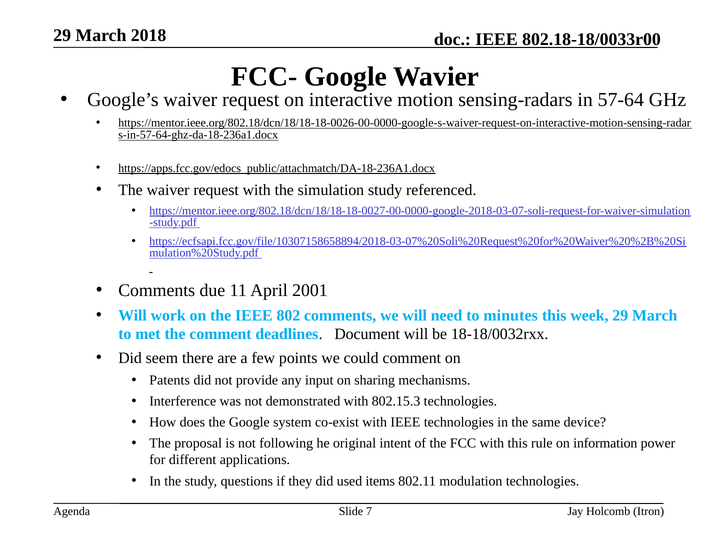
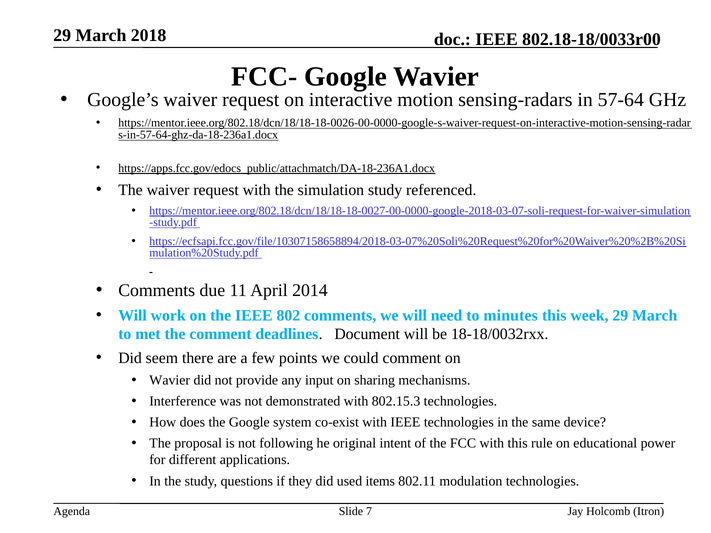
2001: 2001 -> 2014
Patents at (170, 380): Patents -> Wavier
information: information -> educational
